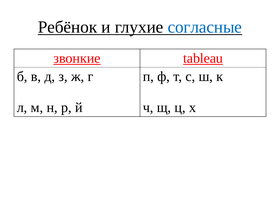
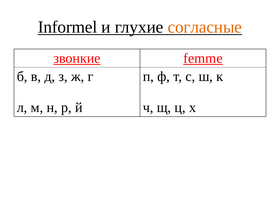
Ребёнок: Ребёнок -> Informel
согласные colour: blue -> orange
tableau: tableau -> femme
